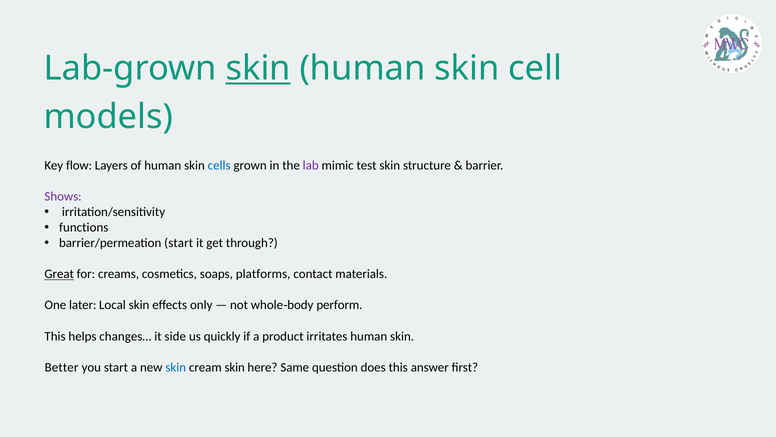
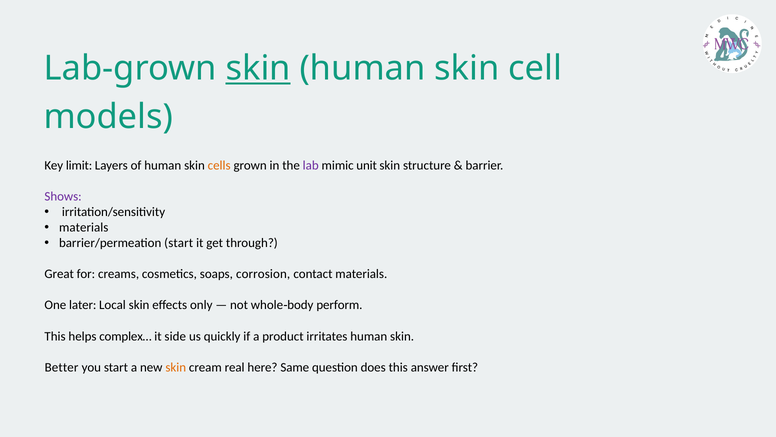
flow: flow -> limit
cells colour: blue -> orange
test: test -> unit
functions at (84, 227): functions -> materials
Great underline: present -> none
platforms: platforms -> corrosion
changes…: changes… -> complex…
skin at (176, 367) colour: blue -> orange
cream skin: skin -> real
